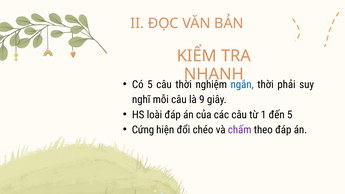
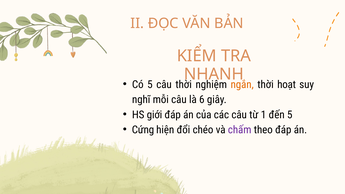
ngắn colour: blue -> orange
phải: phải -> hoạt
9: 9 -> 6
loài: loài -> giới
